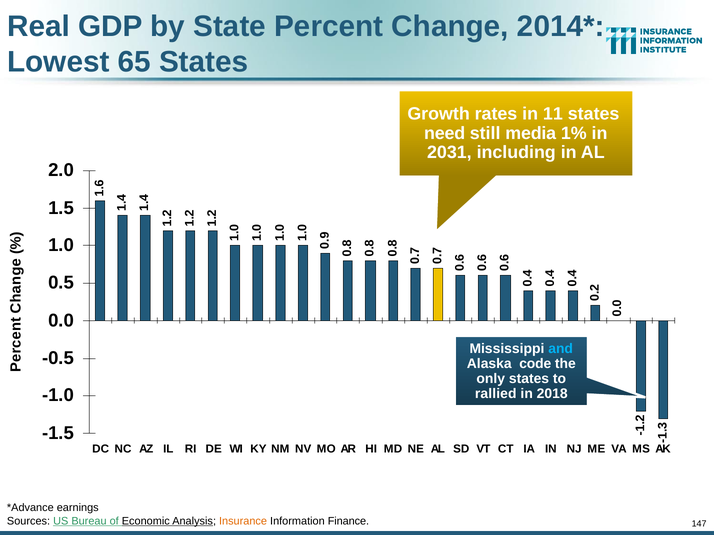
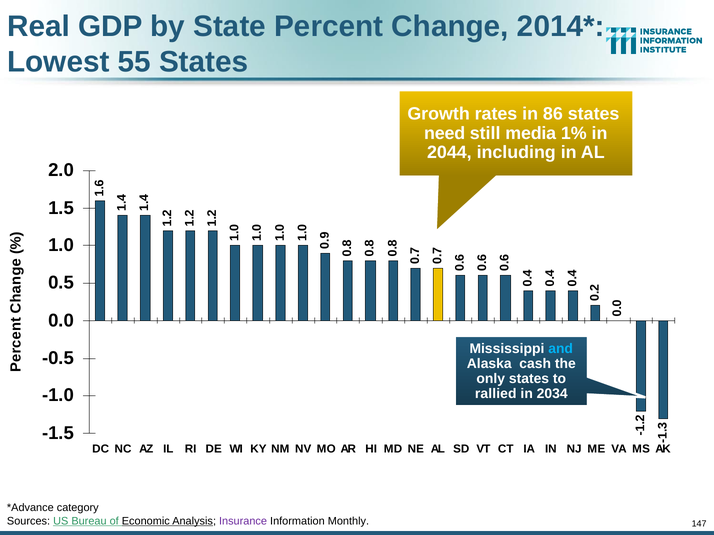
65: 65 -> 55
11: 11 -> 86
2031: 2031 -> 2044
code: code -> cash
2018: 2018 -> 2034
earnings: earnings -> category
Insurance colour: orange -> purple
Finance: Finance -> Monthly
